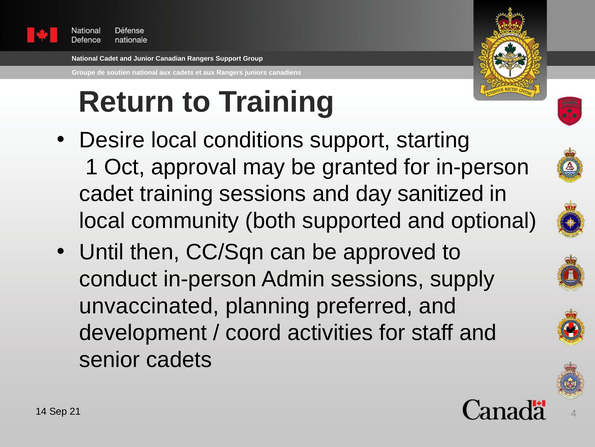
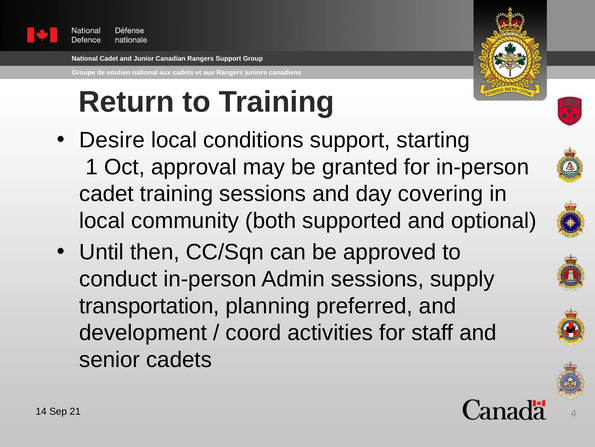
sanitized: sanitized -> covering
unvaccinated: unvaccinated -> transportation
